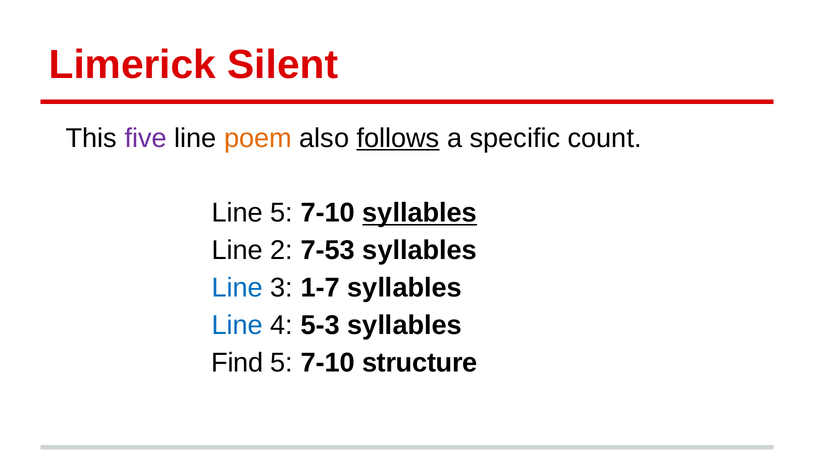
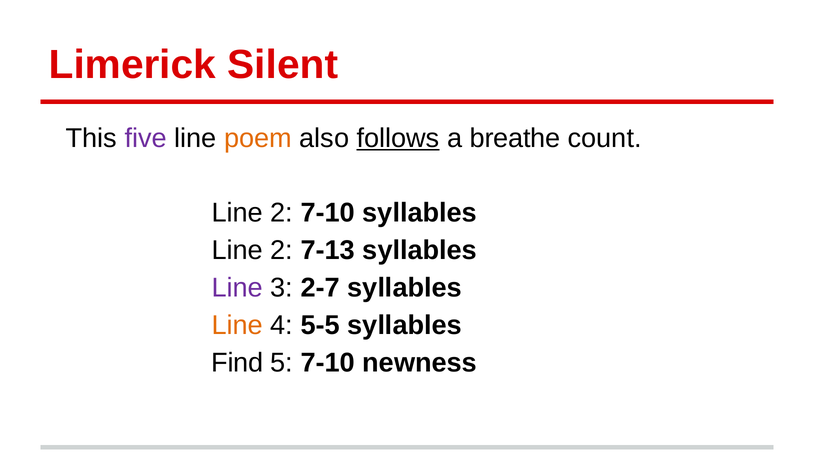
specific: specific -> breathe
5 at (282, 213): 5 -> 2
syllables at (420, 213) underline: present -> none
7-53: 7-53 -> 7-13
Line at (237, 288) colour: blue -> purple
1-7: 1-7 -> 2-7
Line at (237, 325) colour: blue -> orange
5-3: 5-3 -> 5-5
structure: structure -> newness
